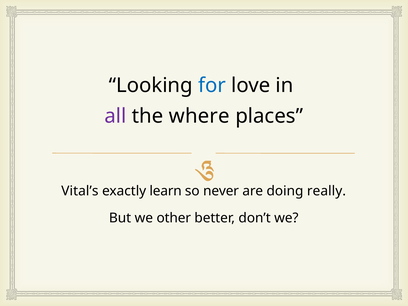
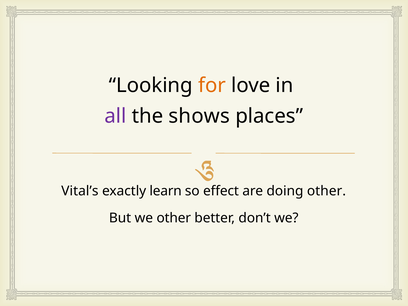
for colour: blue -> orange
where: where -> shows
never: never -> effect
doing really: really -> other
